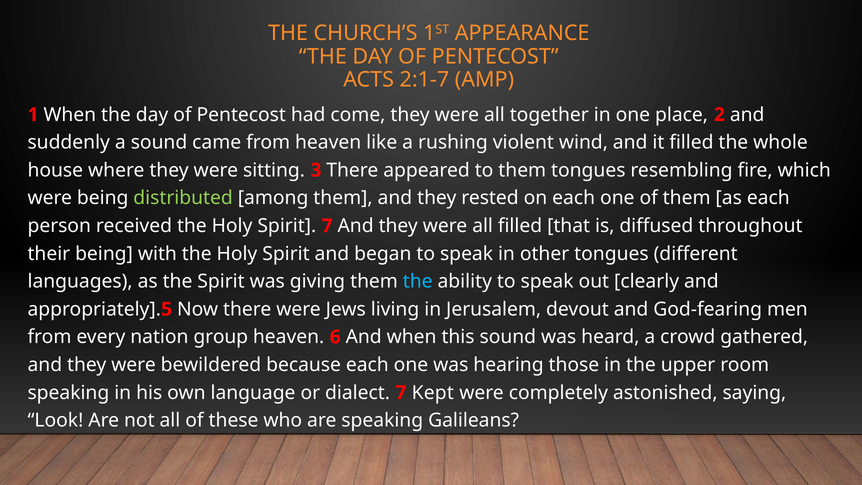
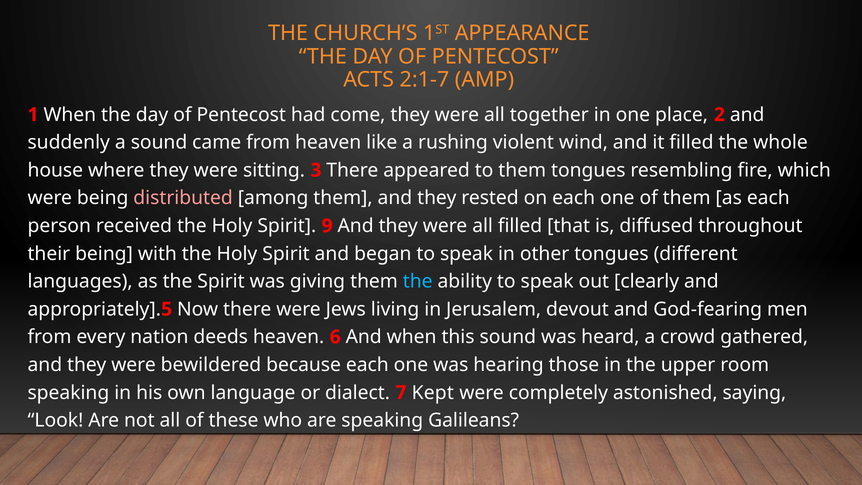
distributed colour: light green -> pink
Spirit 7: 7 -> 9
group: group -> deeds
